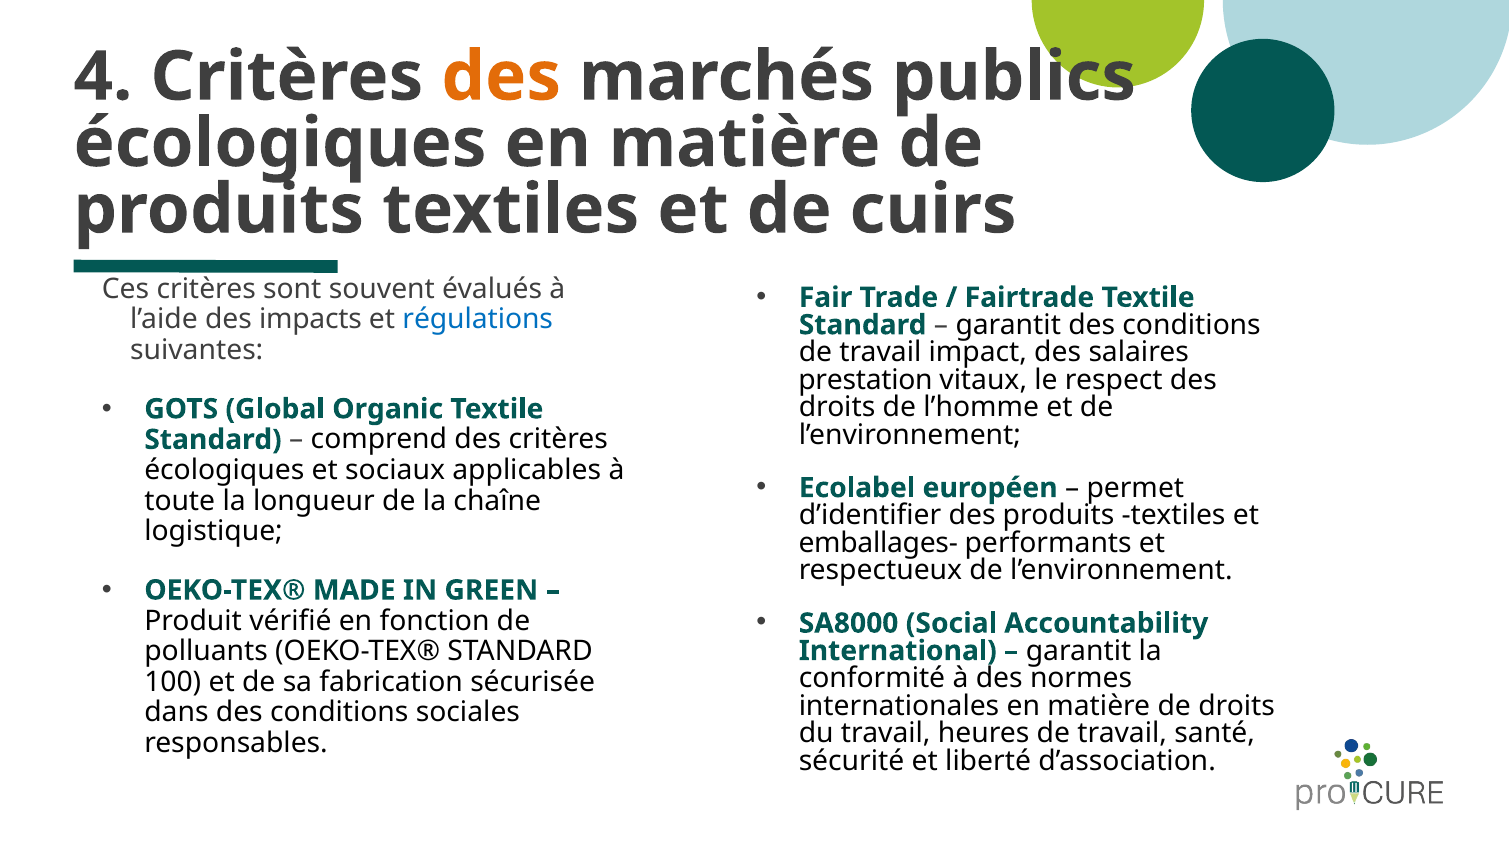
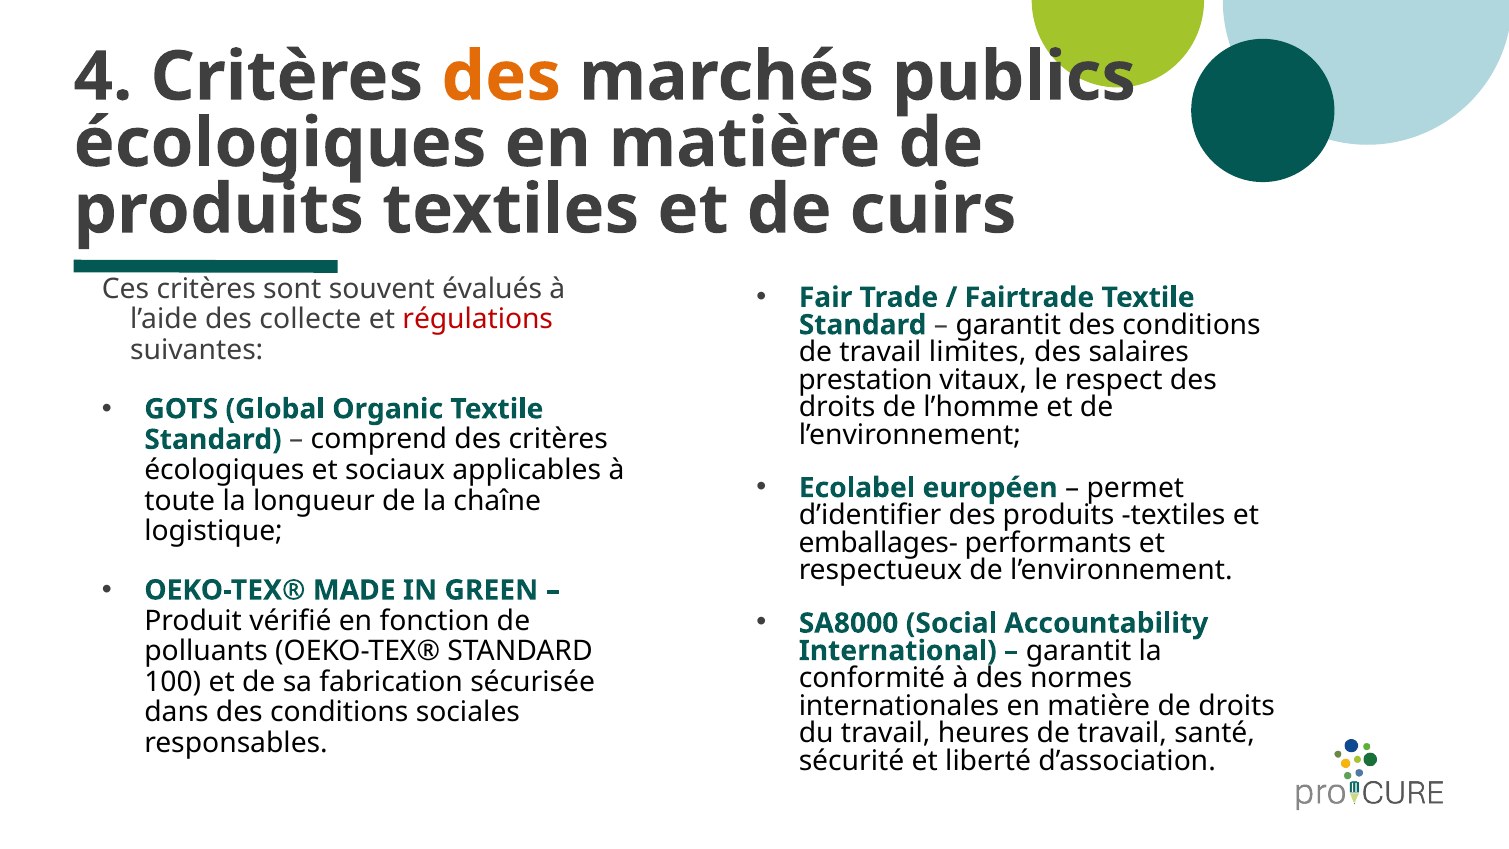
impacts: impacts -> collecte
régulations colour: blue -> red
impact: impact -> limites
